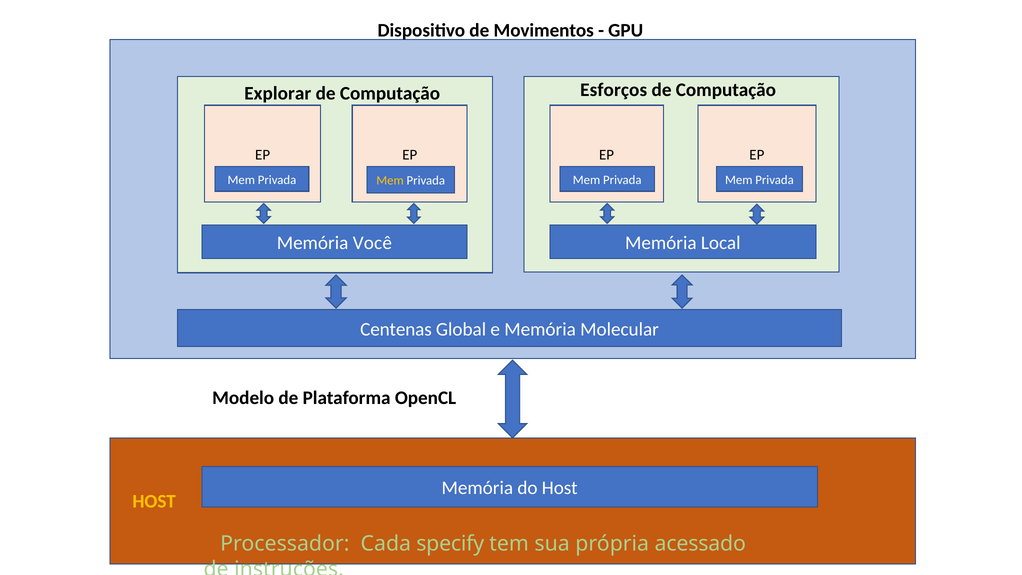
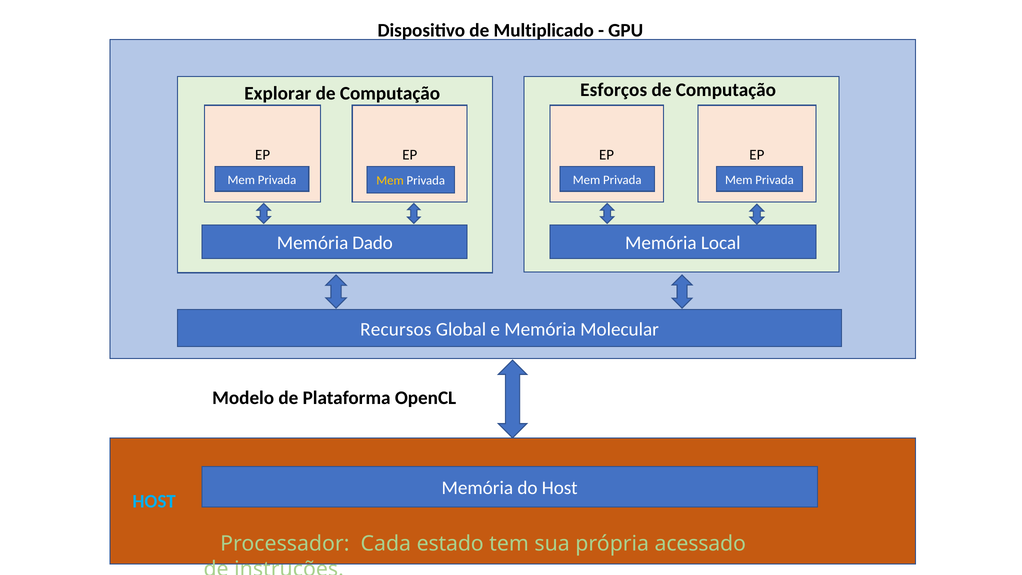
Movimentos: Movimentos -> Multiplicado
Você: Você -> Dado
Centenas: Centenas -> Recursos
HOST at (154, 502) colour: yellow -> light blue
specify: specify -> estado
